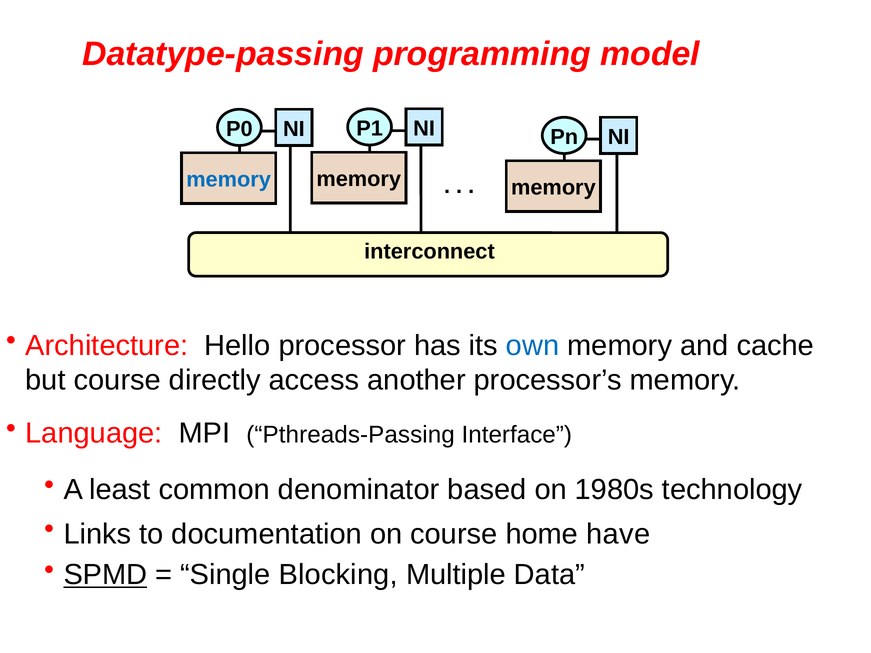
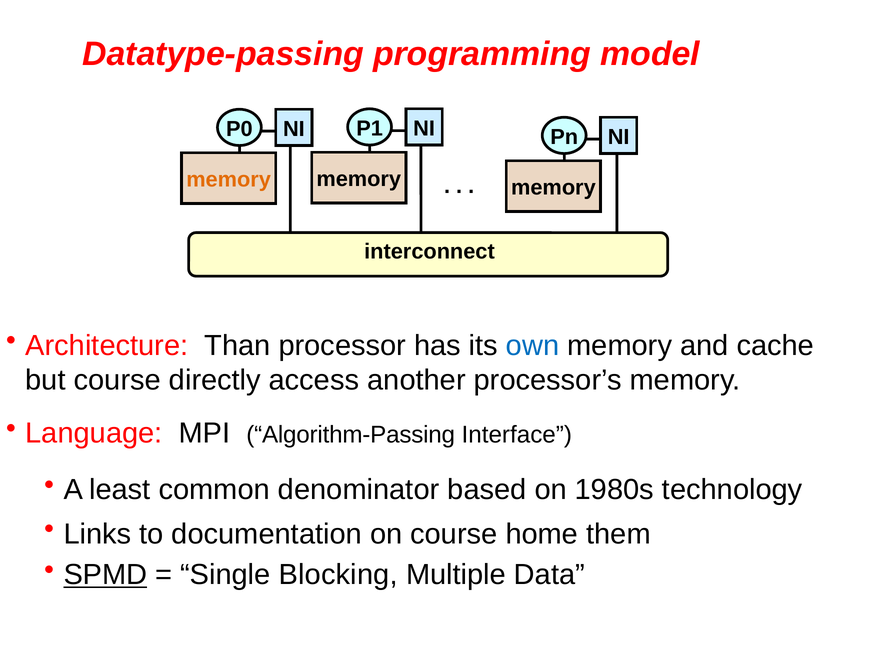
memory at (229, 180) colour: blue -> orange
Hello: Hello -> Than
Pthreads-Passing: Pthreads-Passing -> Algorithm-Passing
have: have -> them
